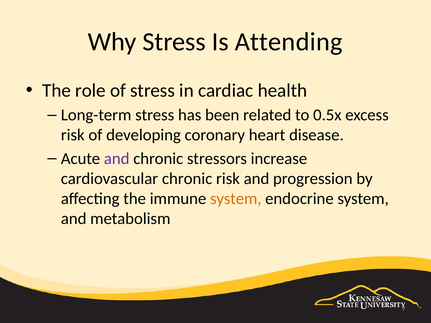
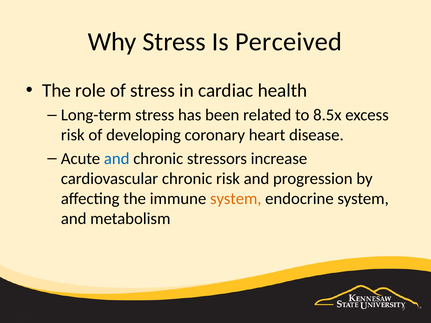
Attending: Attending -> Perceived
0.5x: 0.5x -> 8.5x
and at (117, 159) colour: purple -> blue
